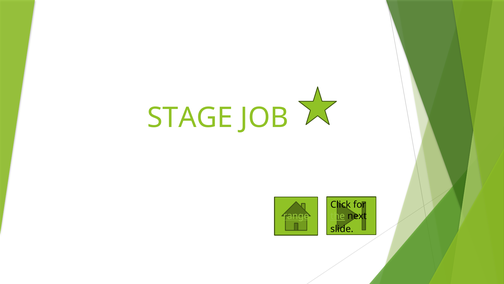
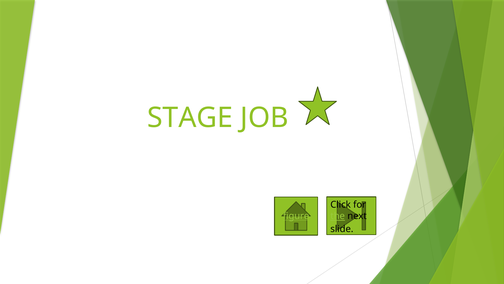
range: range -> figure
